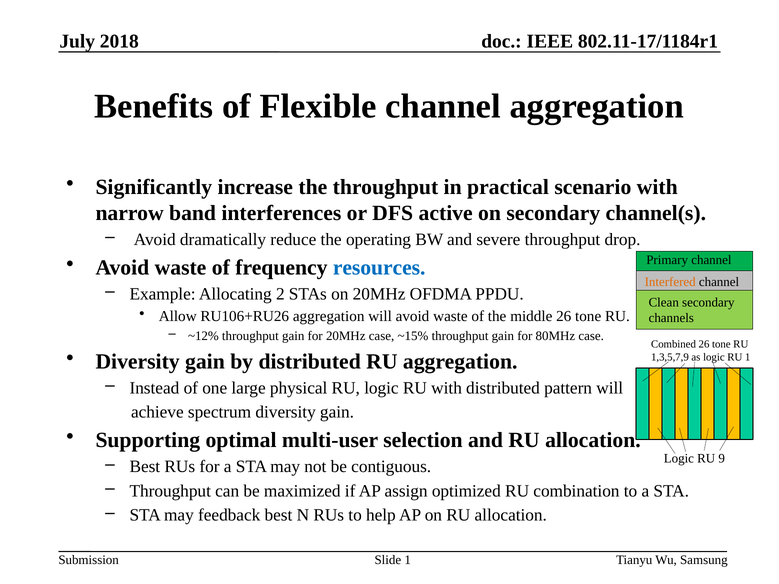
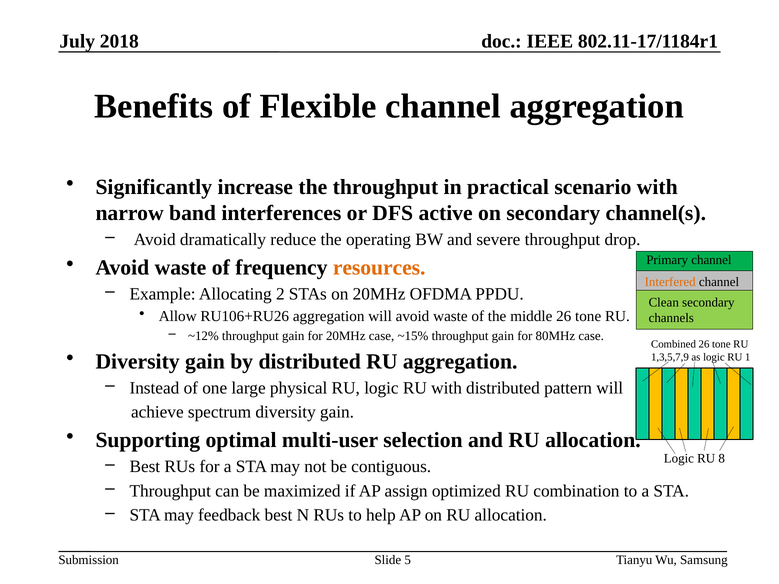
resources colour: blue -> orange
9: 9 -> 8
Slide 1: 1 -> 5
